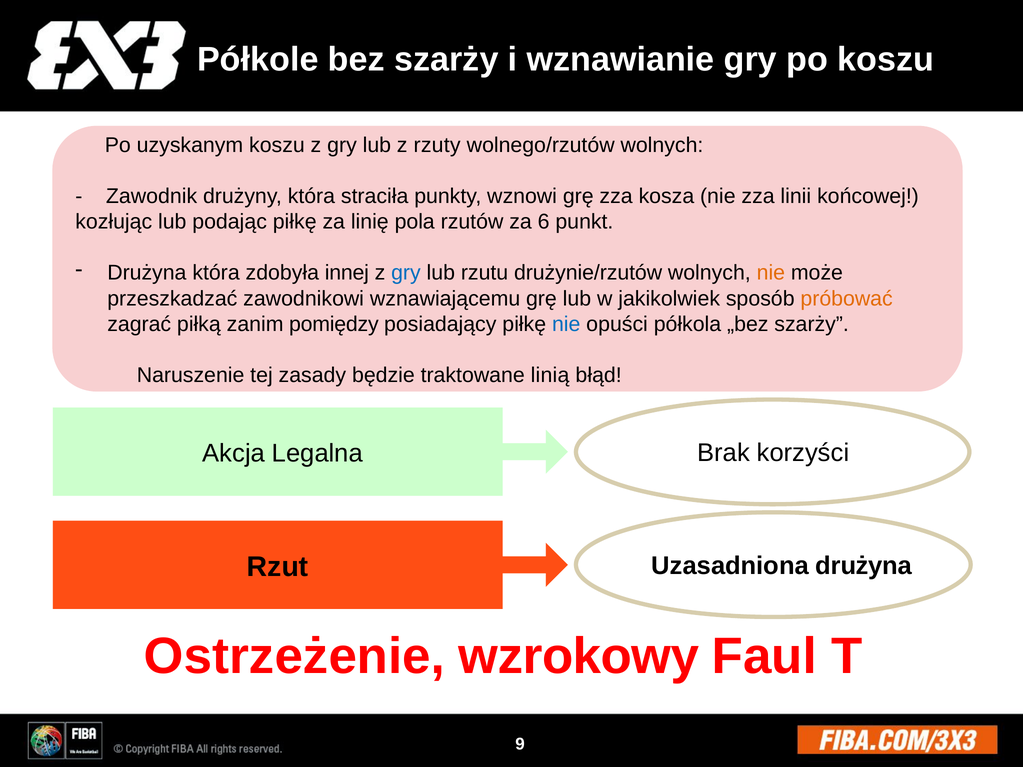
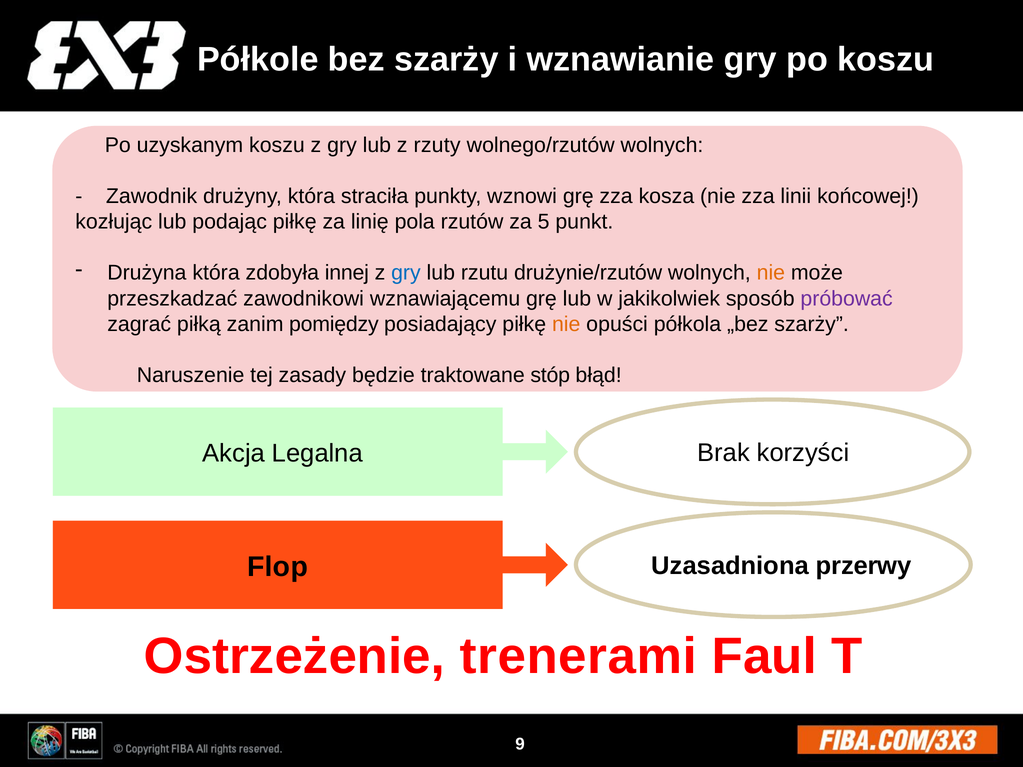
6: 6 -> 5
próbować colour: orange -> purple
nie at (566, 324) colour: blue -> orange
linią: linią -> stóp
Rzut: Rzut -> Flop
Uzasadniona drużyna: drużyna -> przerwy
wzrokowy: wzrokowy -> trenerami
